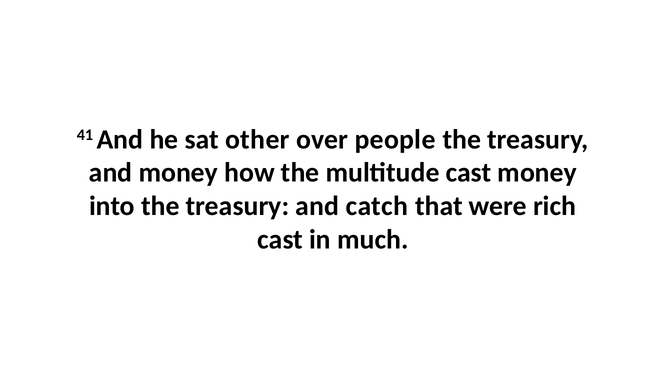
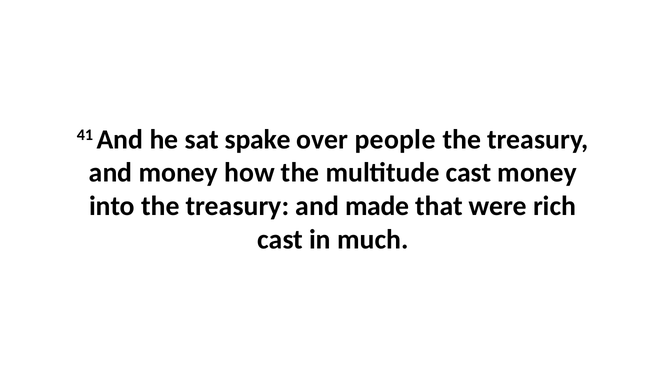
other: other -> spake
catch: catch -> made
